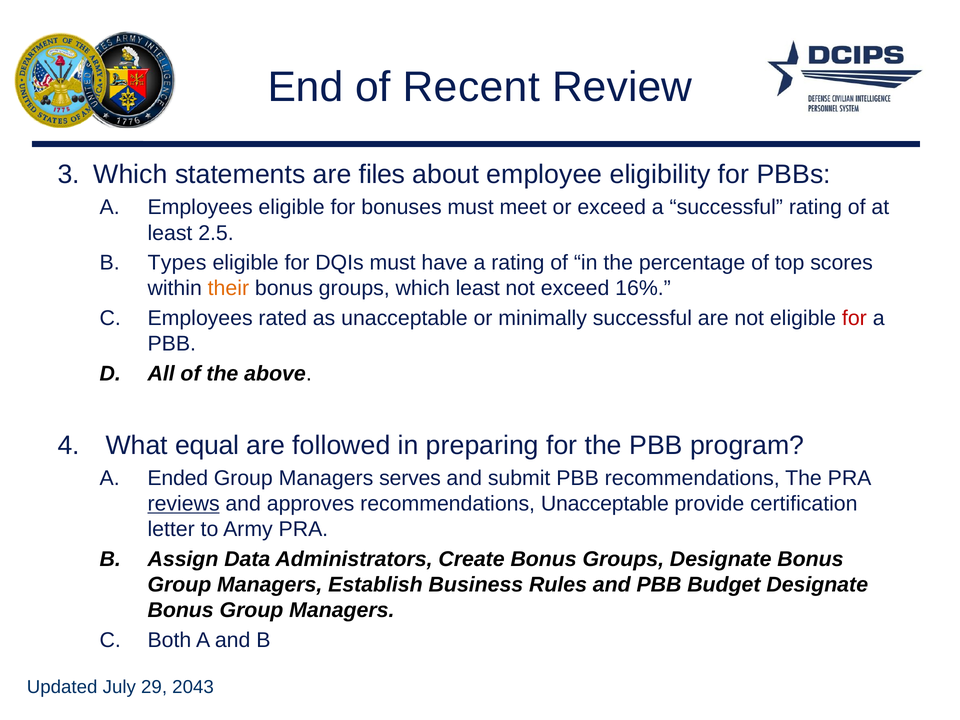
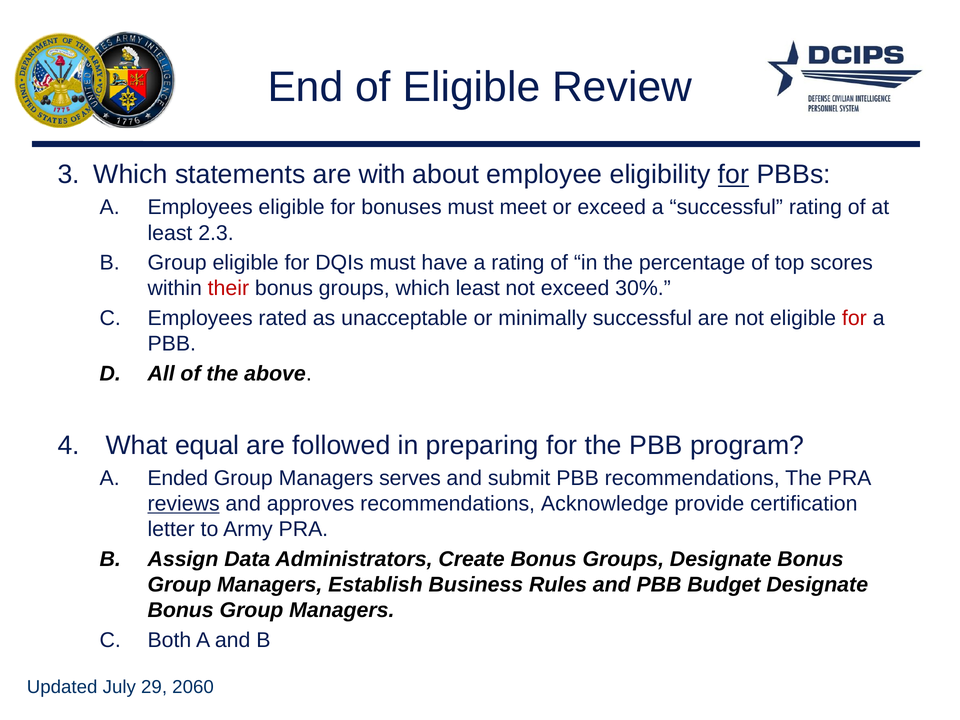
of Recent: Recent -> Eligible
files: files -> with
for at (734, 175) underline: none -> present
2.5: 2.5 -> 2.3
B Types: Types -> Group
their colour: orange -> red
16%: 16% -> 30%
recommendations Unacceptable: Unacceptable -> Acknowledge
2043: 2043 -> 2060
